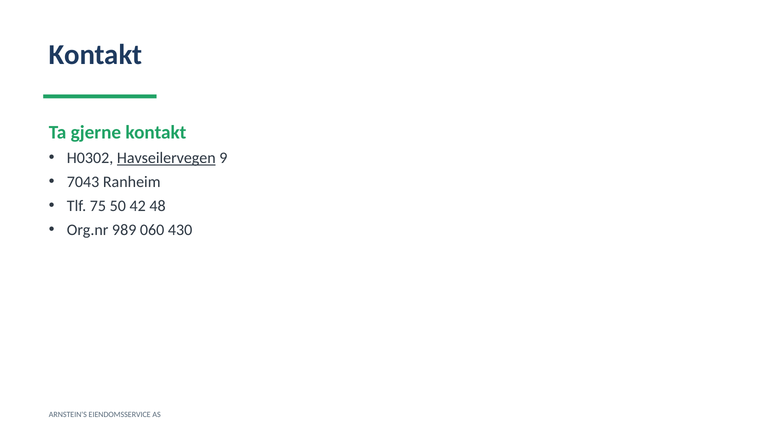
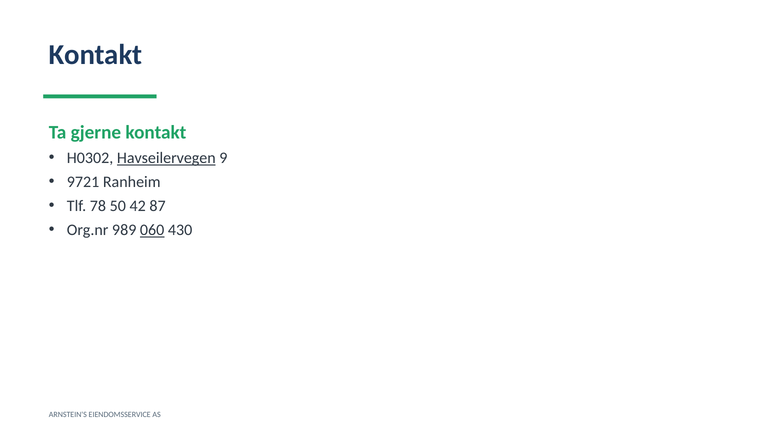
7043: 7043 -> 9721
75: 75 -> 78
48: 48 -> 87
060 underline: none -> present
